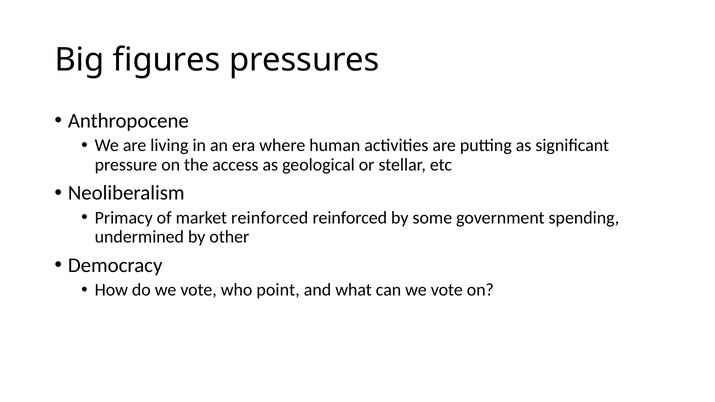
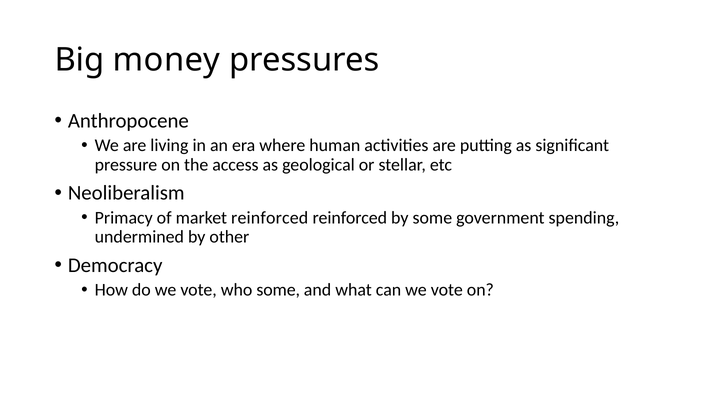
figures: figures -> money
who point: point -> some
